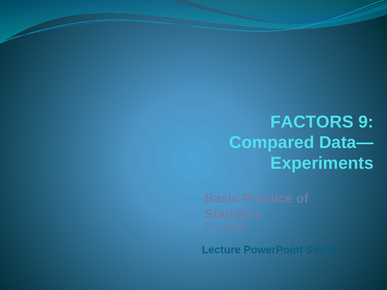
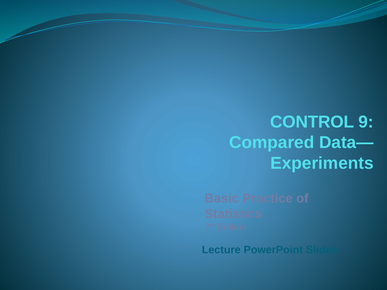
FACTORS: FACTORS -> CONTROL
